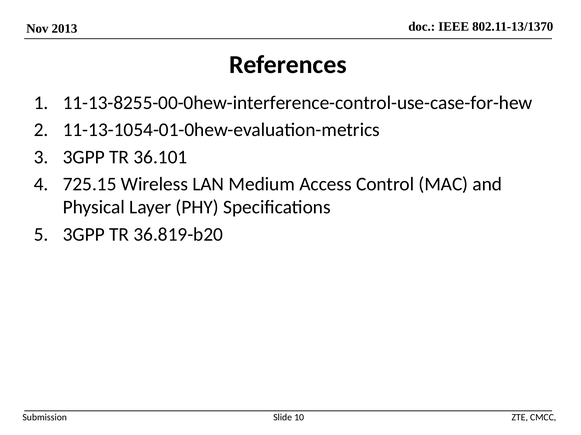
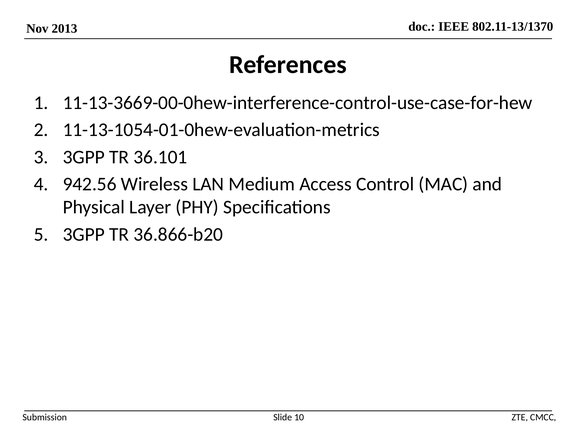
11-13-8255-00-0hew-interference-control-use-case-for-hew: 11-13-8255-00-0hew-interference-control-use-case-for-hew -> 11-13-3669-00-0hew-interference-control-use-case-for-hew
725.15: 725.15 -> 942.56
36.819-b20: 36.819-b20 -> 36.866-b20
